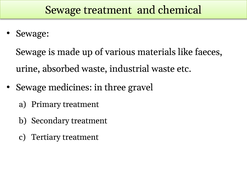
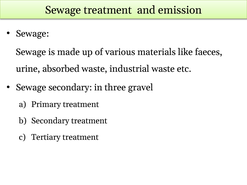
chemical: chemical -> emission
Sewage medicines: medicines -> secondary
